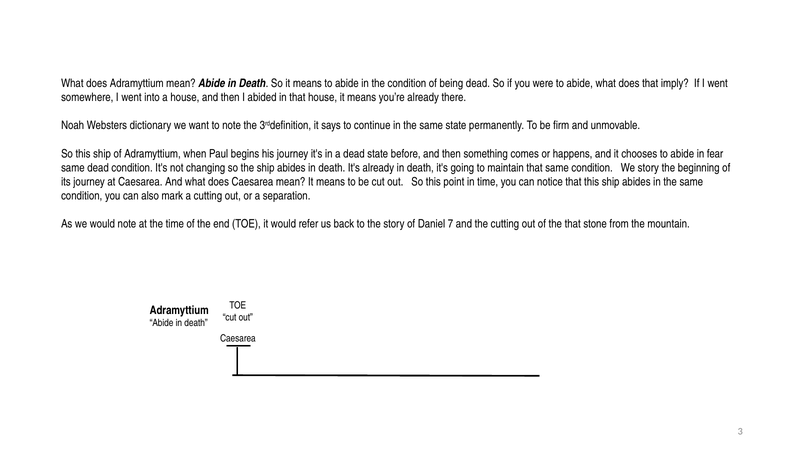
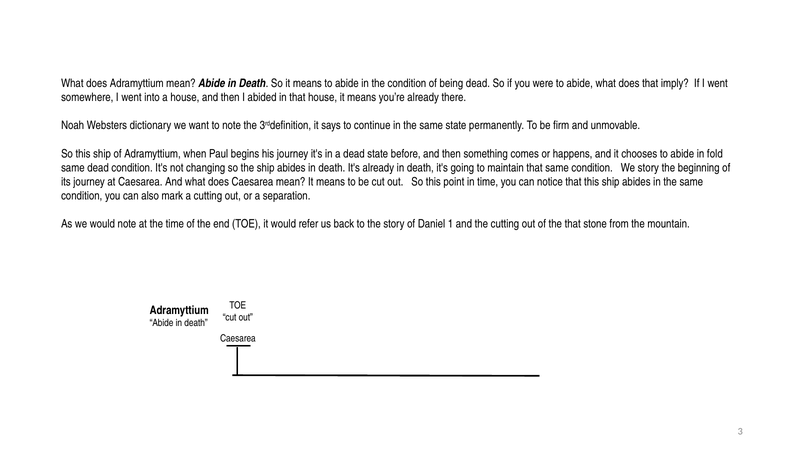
fear: fear -> fold
7: 7 -> 1
